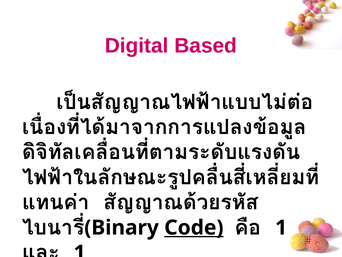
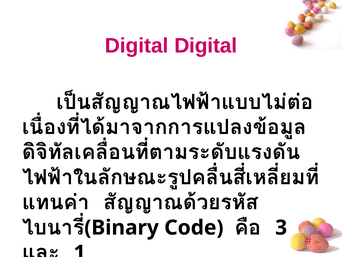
Digital Based: Based -> Digital
Code underline: present -> none
1 at (281, 227): 1 -> 3
